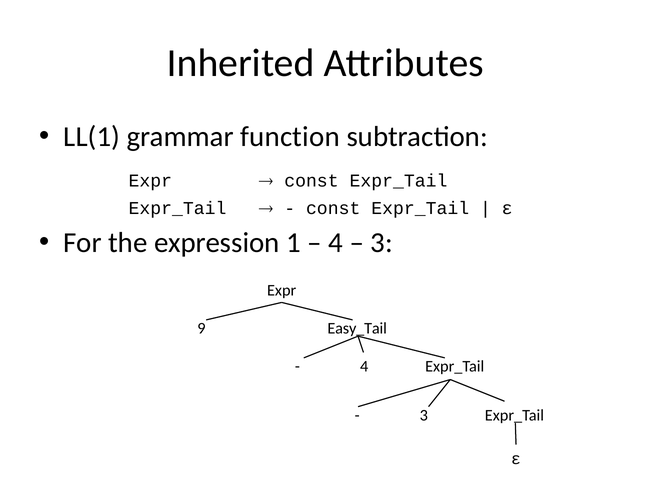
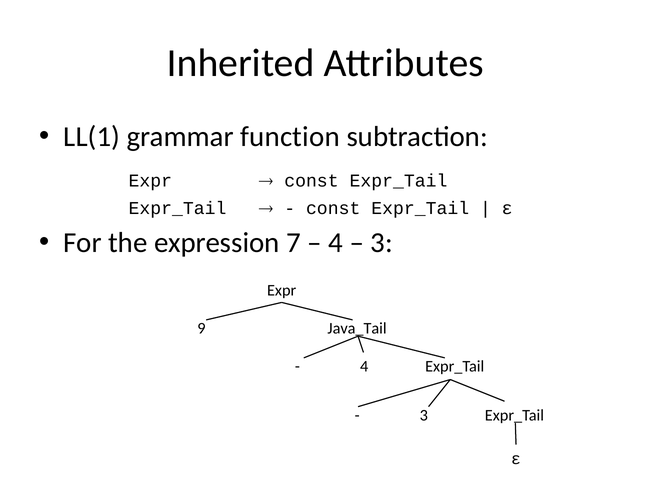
1: 1 -> 7
Easy_Tail: Easy_Tail -> Java_Tail
